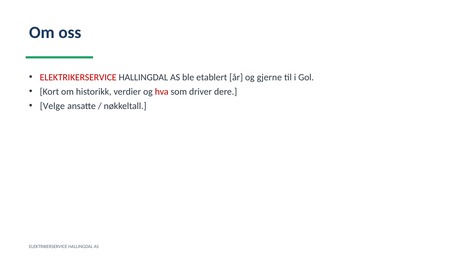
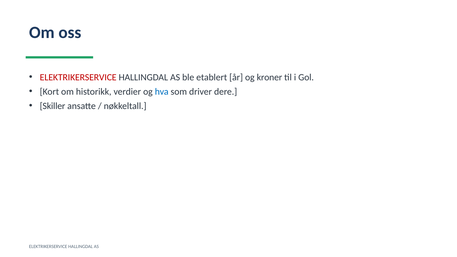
gjerne: gjerne -> kroner
hva colour: red -> blue
Velge: Velge -> Skiller
